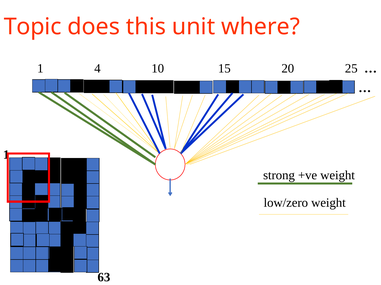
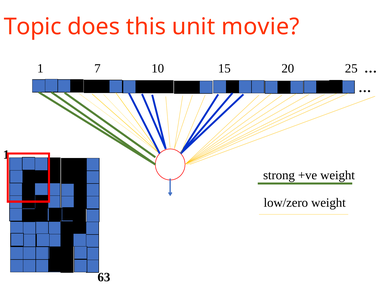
where: where -> movie
4: 4 -> 7
